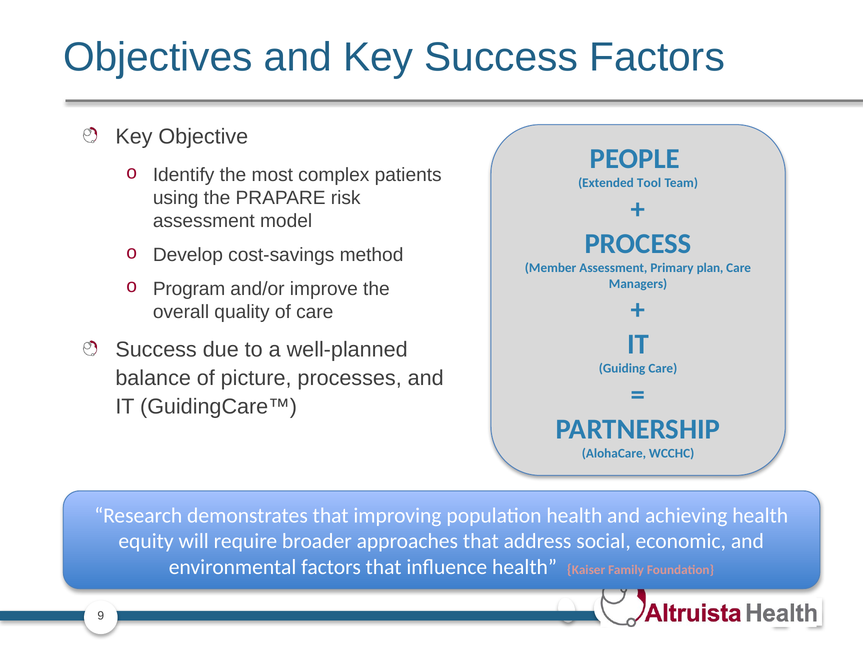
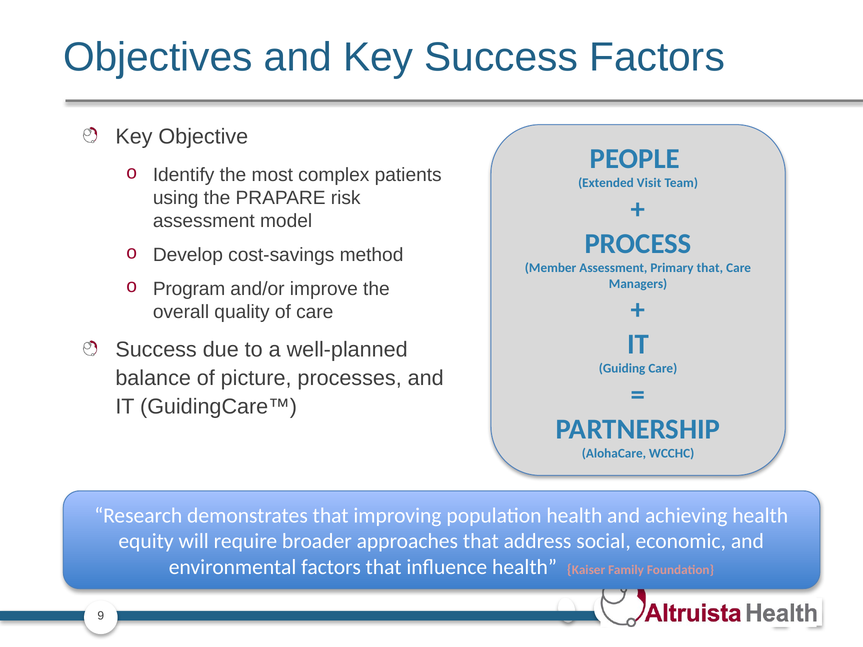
Tool: Tool -> Visit
Primary plan: plan -> that
